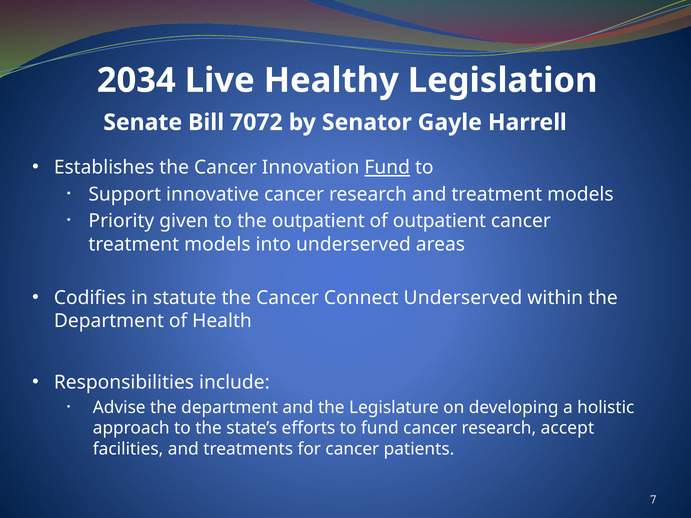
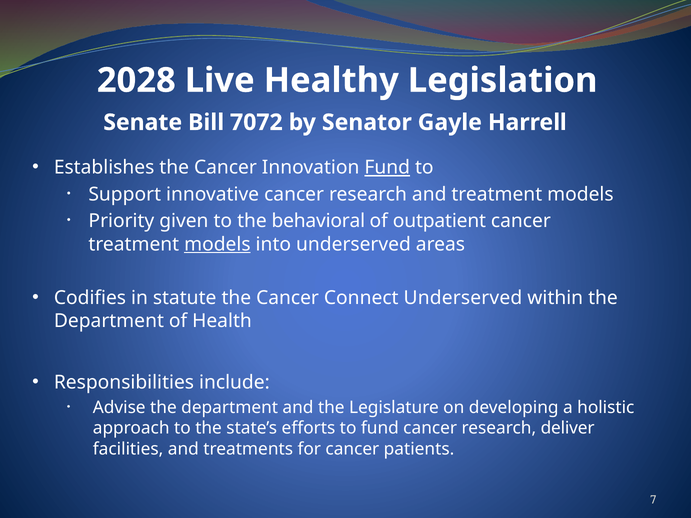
2034: 2034 -> 2028
the outpatient: outpatient -> behavioral
models at (217, 244) underline: none -> present
accept: accept -> deliver
